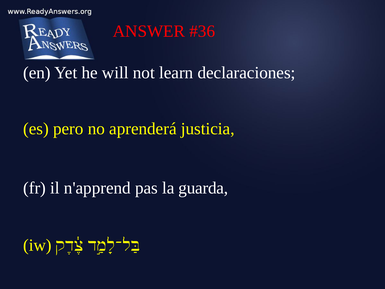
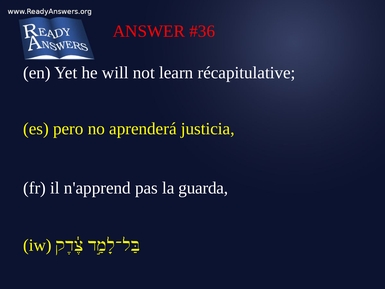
declaraciones: declaraciones -> récapitulative
